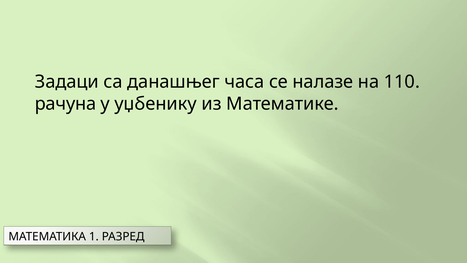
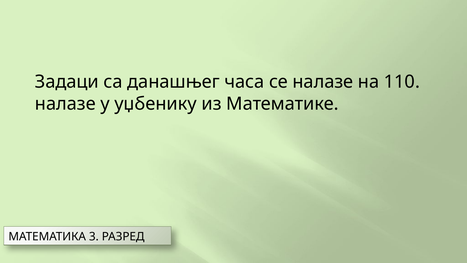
рачуна at (65, 104): рачуна -> налазе
1: 1 -> 3
